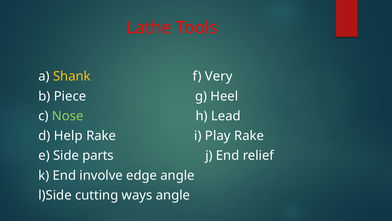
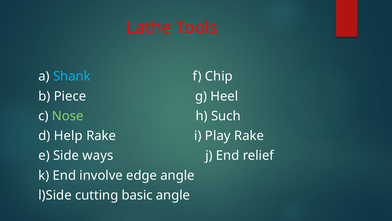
Shank colour: yellow -> light blue
Very: Very -> Chip
Lead: Lead -> Such
parts: parts -> ways
ways: ways -> basic
